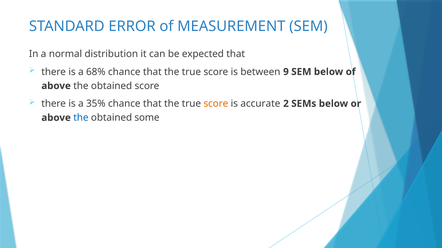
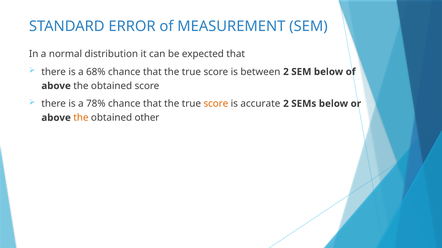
between 9: 9 -> 2
35%: 35% -> 78%
the at (81, 118) colour: blue -> orange
some: some -> other
